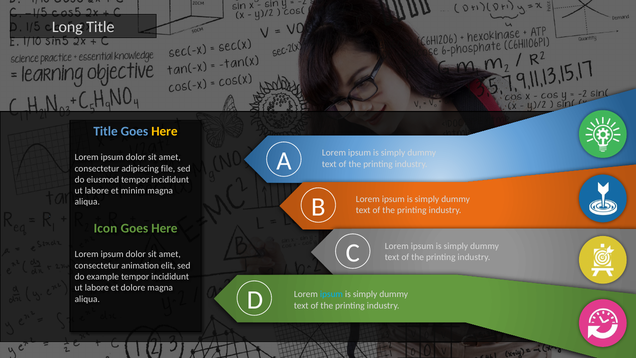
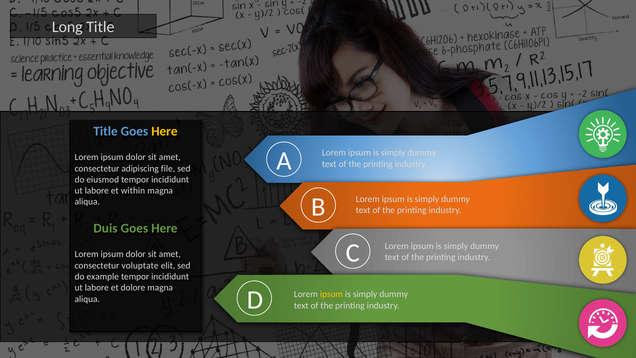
minim: minim -> within
Icon: Icon -> Duis
animation: animation -> voluptate
ipsum at (331, 294) colour: light blue -> yellow
